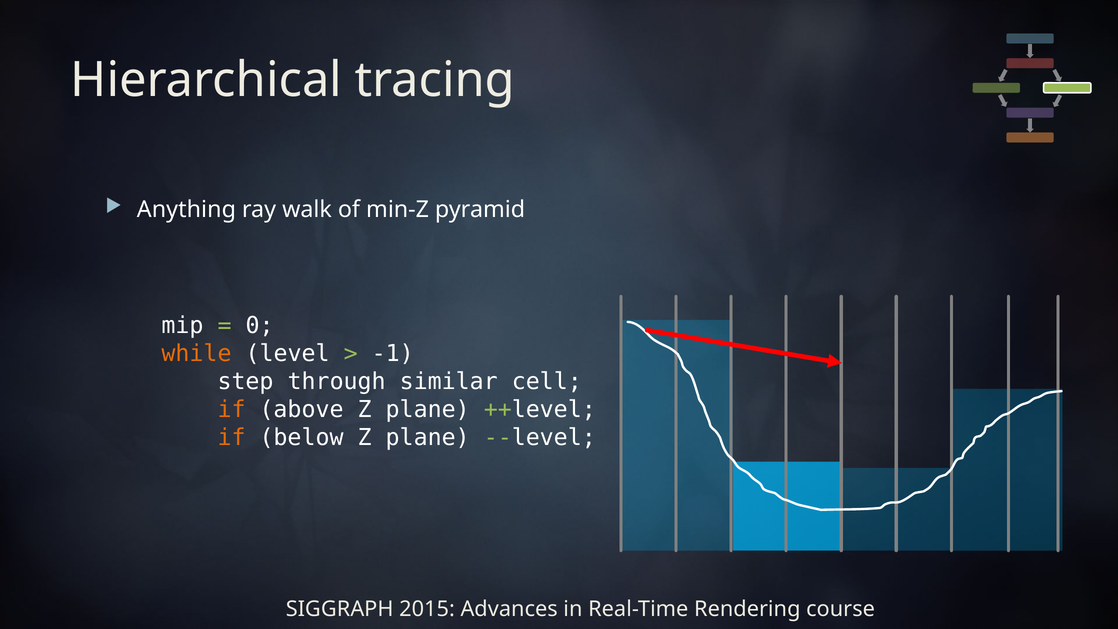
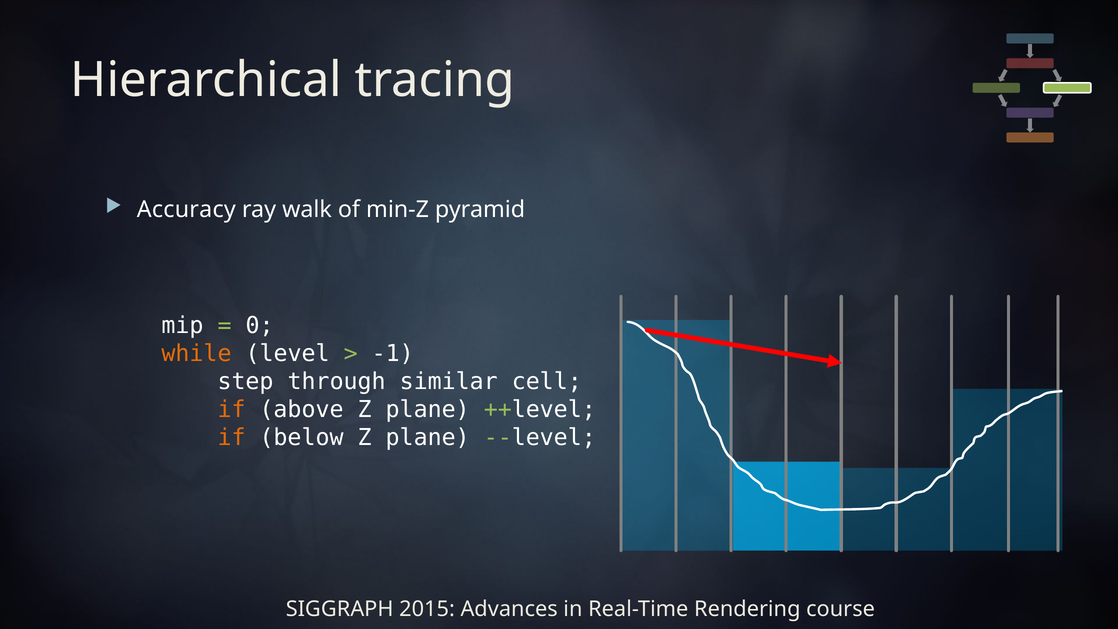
Anything: Anything -> Accuracy
